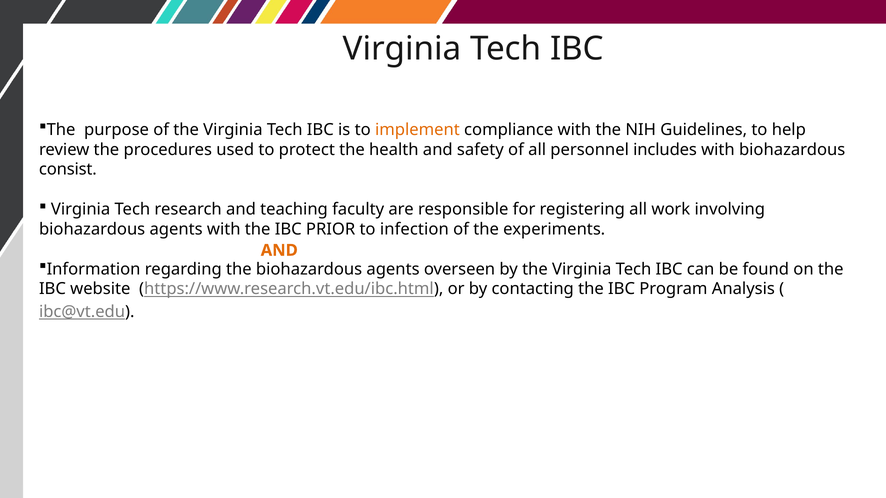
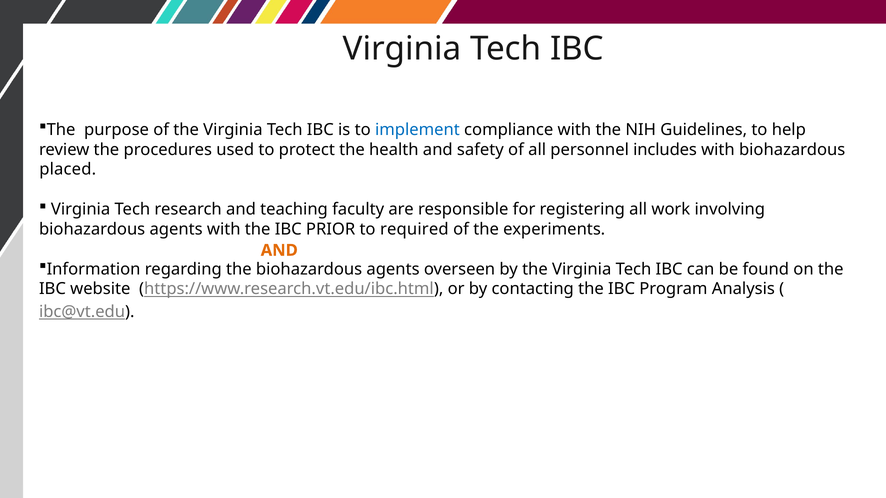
implement colour: orange -> blue
consist: consist -> placed
infection: infection -> required
